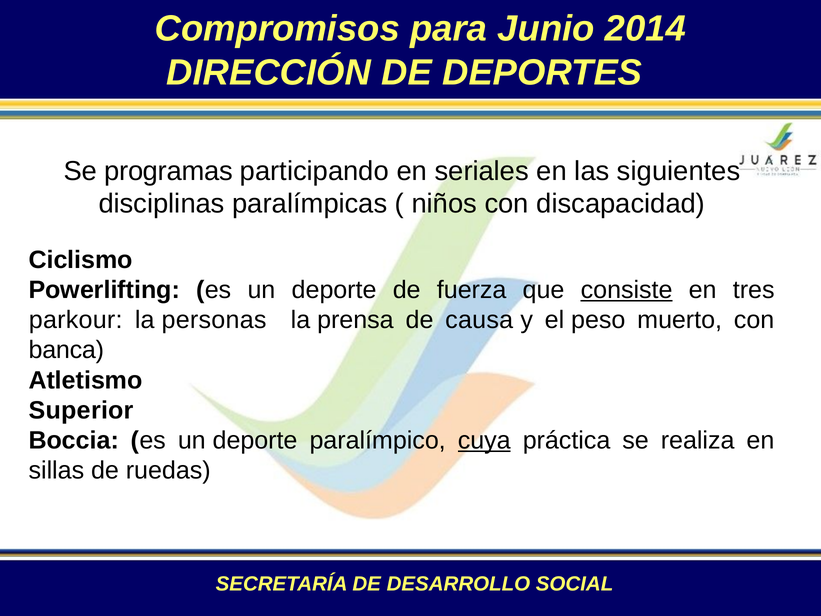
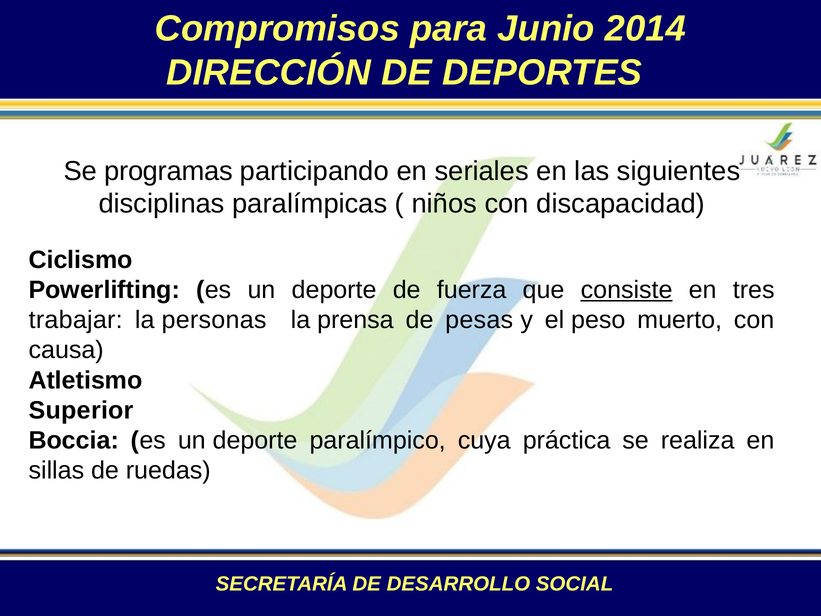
parkour: parkour -> trabajar
causa: causa -> pesas
banca: banca -> causa
cuya underline: present -> none
